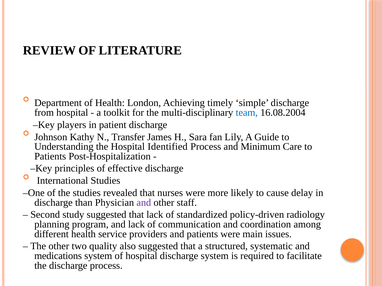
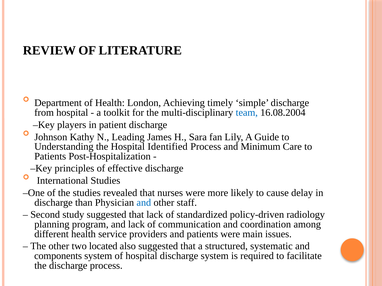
Transfer: Transfer -> Leading
and at (144, 203) colour: purple -> blue
quality: quality -> located
medications: medications -> components
